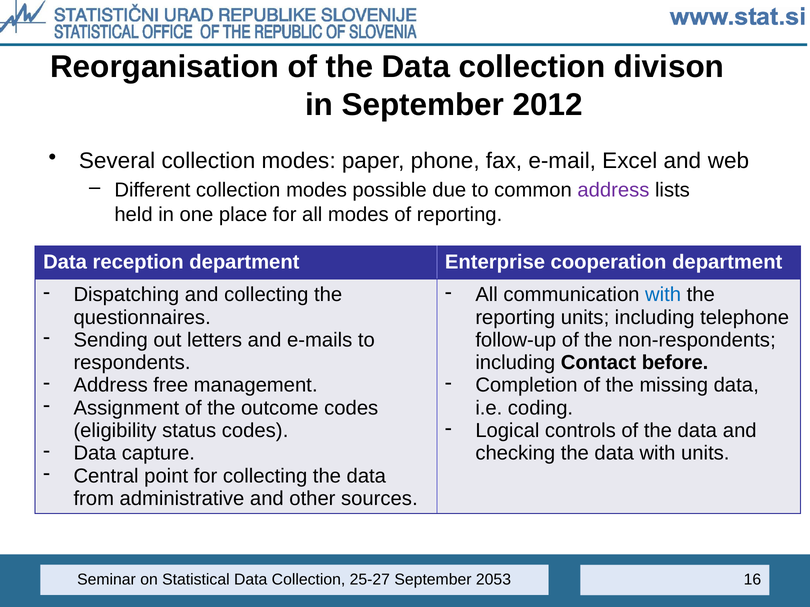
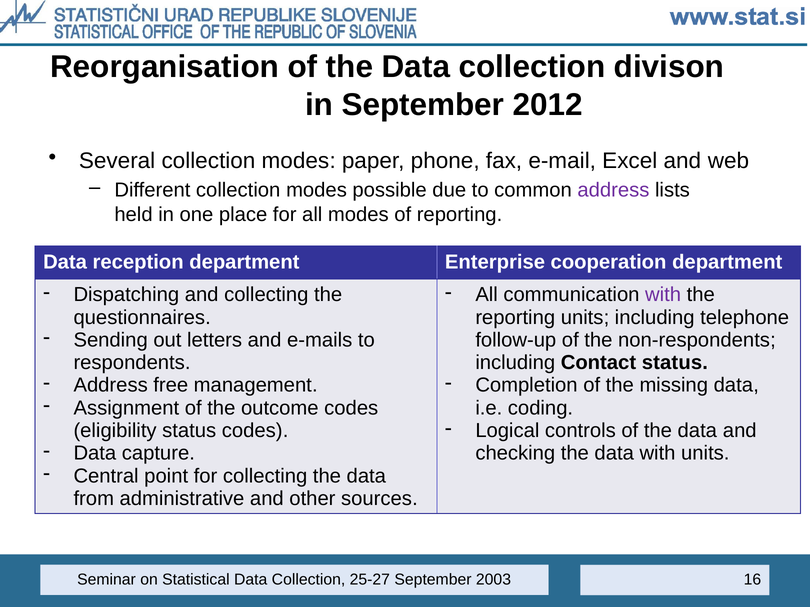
with at (663, 295) colour: blue -> purple
Contact before: before -> status
2053: 2053 -> 2003
